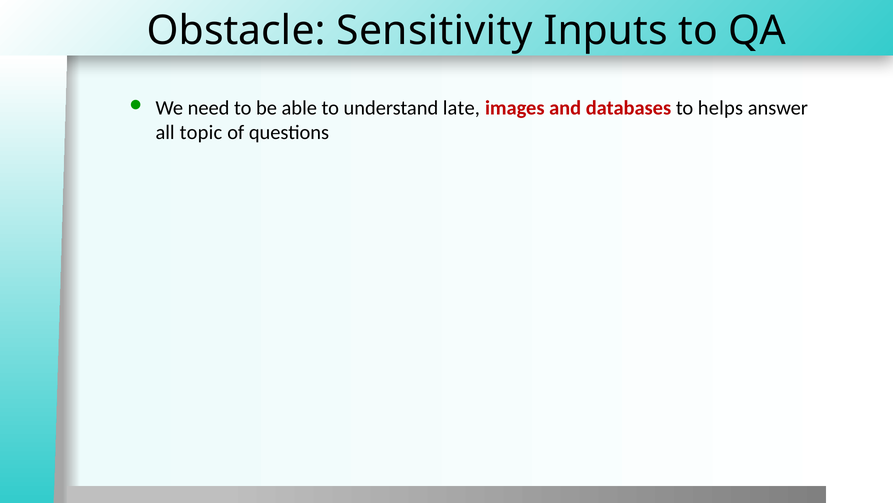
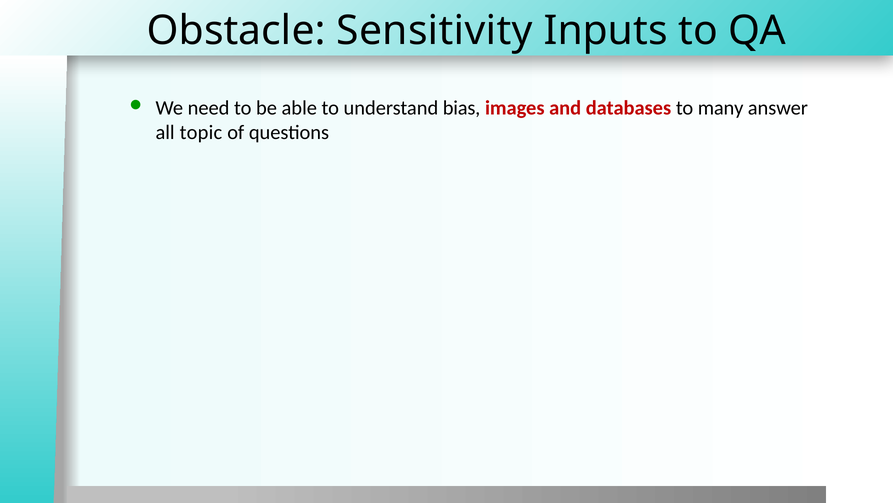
late: late -> bias
helps: helps -> many
